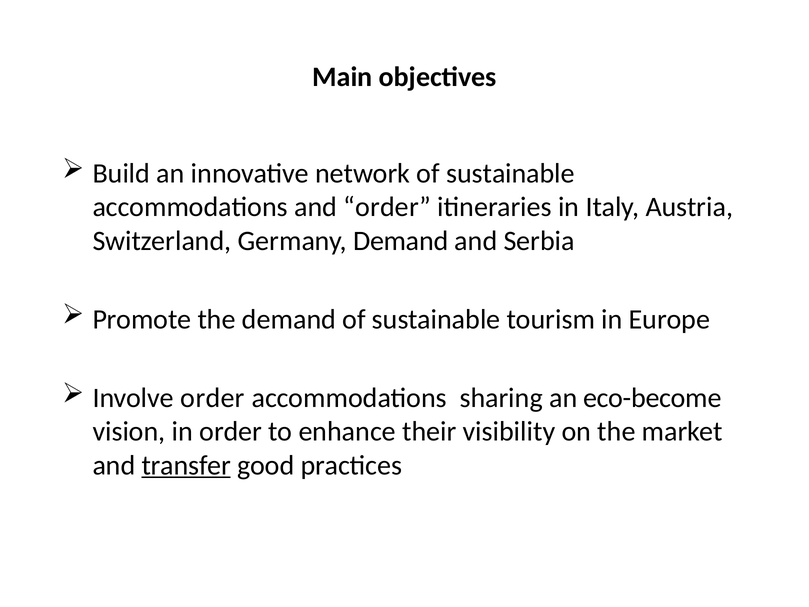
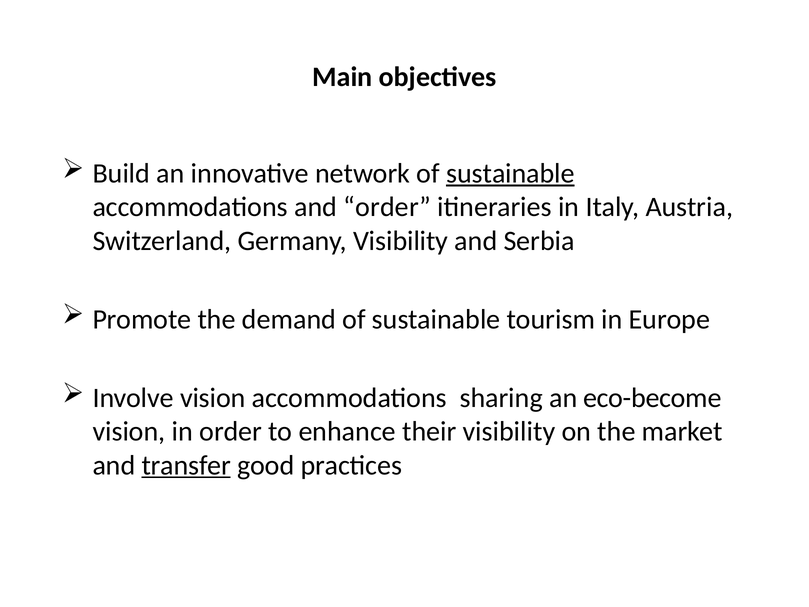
sustainable at (511, 173) underline: none -> present
Germany Demand: Demand -> Visibility
Involve order: order -> vision
